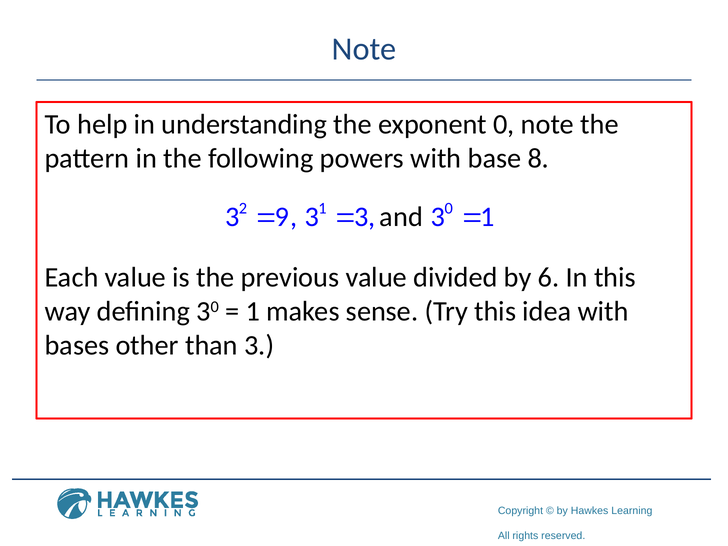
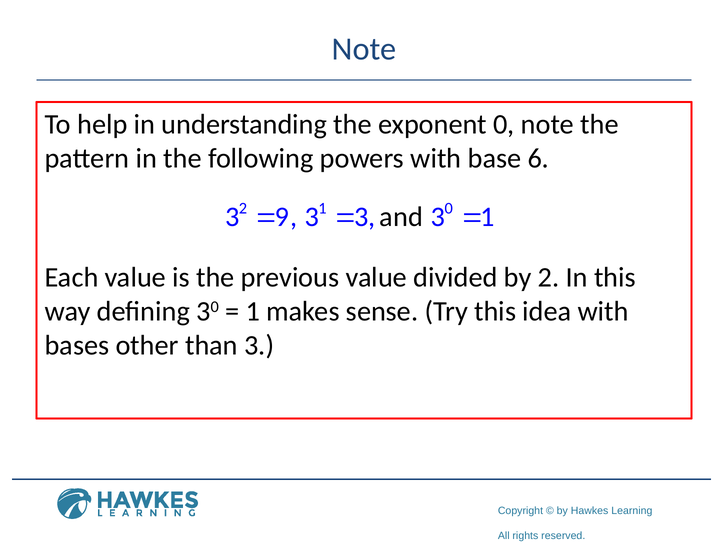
8: 8 -> 6
by 6: 6 -> 2
